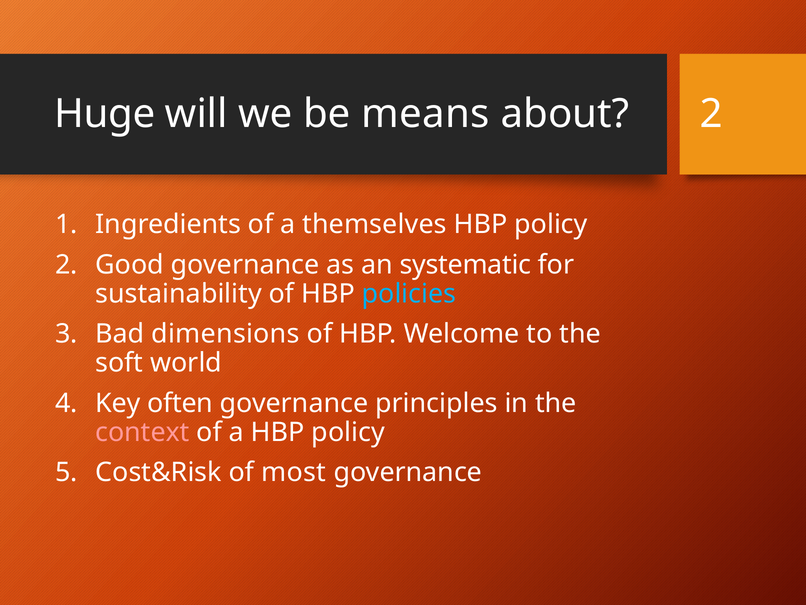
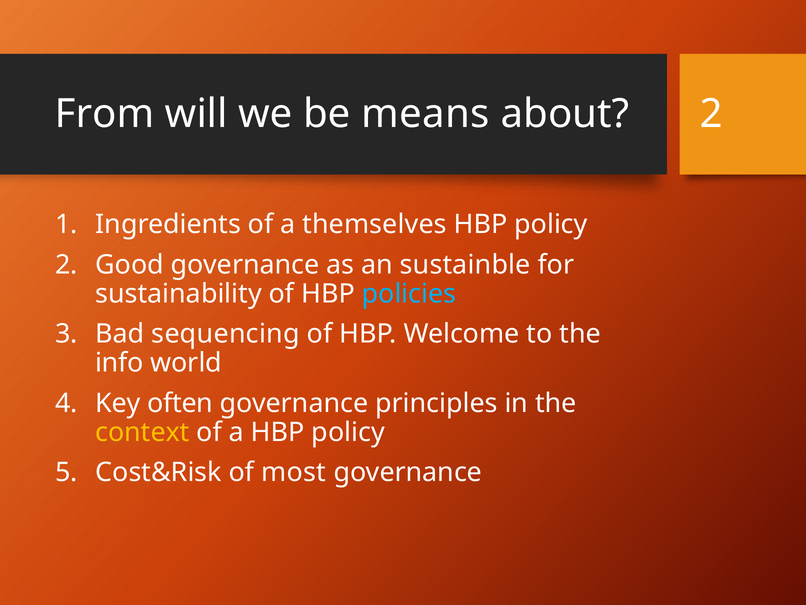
Huge: Huge -> From
systematic: systematic -> sustainble
dimensions: dimensions -> sequencing
soft: soft -> info
context colour: pink -> yellow
